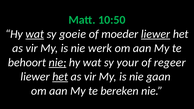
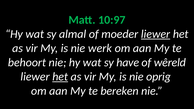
10:50: 10:50 -> 10:97
wat at (35, 34) underline: present -> none
goeie: goeie -> almal
nie at (57, 62) underline: present -> none
your: your -> have
regeer: regeer -> wêreld
gaan: gaan -> oprig
